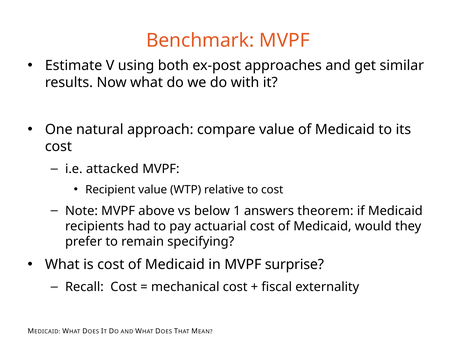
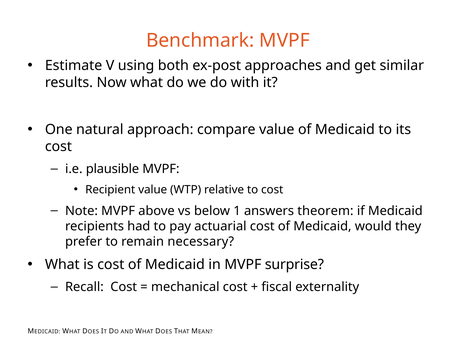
attacked: attacked -> plausible
specifying: specifying -> necessary
